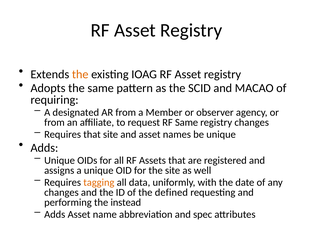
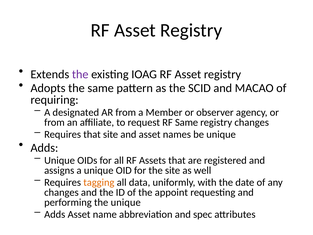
the at (80, 74) colour: orange -> purple
defined: defined -> appoint
the instead: instead -> unique
